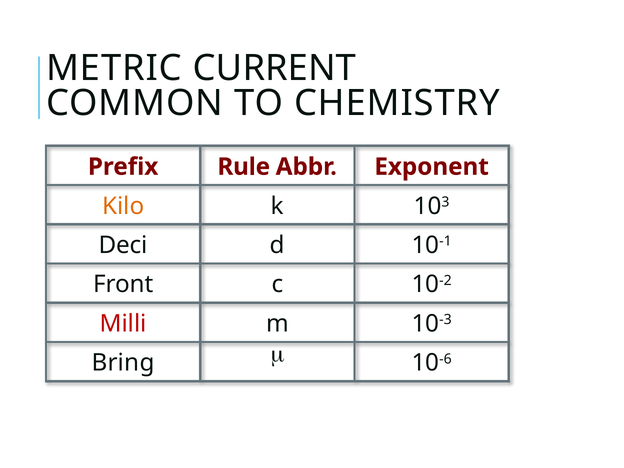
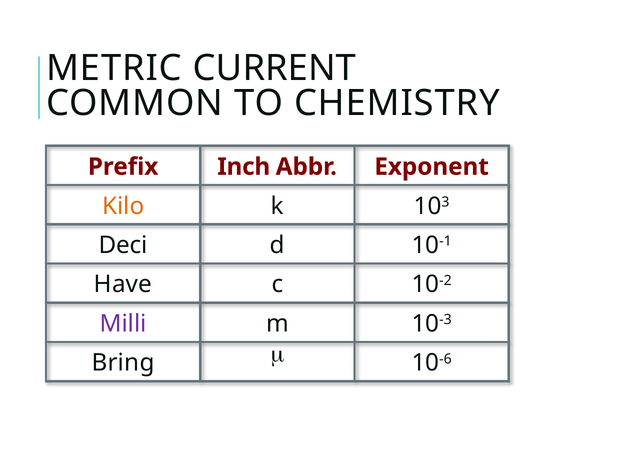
Rule: Rule -> Inch
Front: Front -> Have
Milli colour: red -> purple
